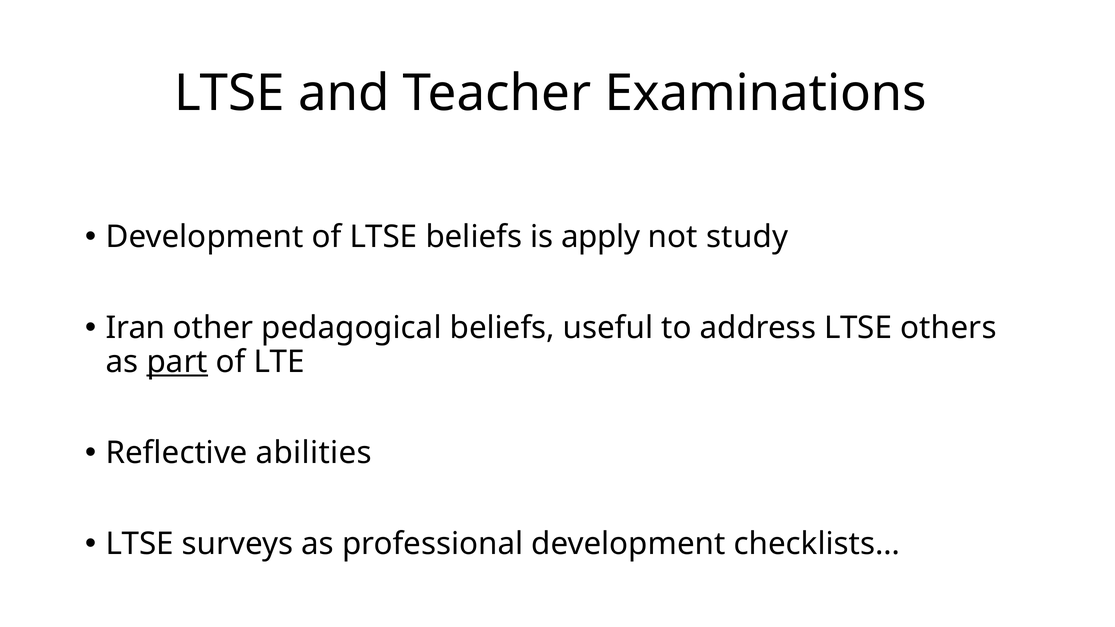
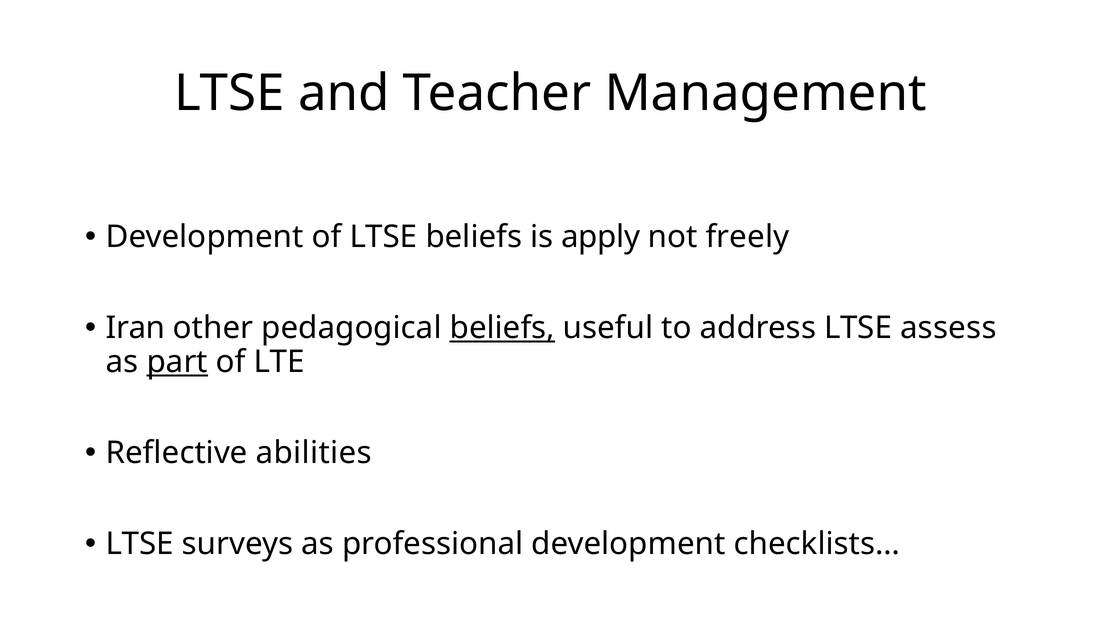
Examinations: Examinations -> Management
study: study -> freely
beliefs at (502, 328) underline: none -> present
others: others -> assess
